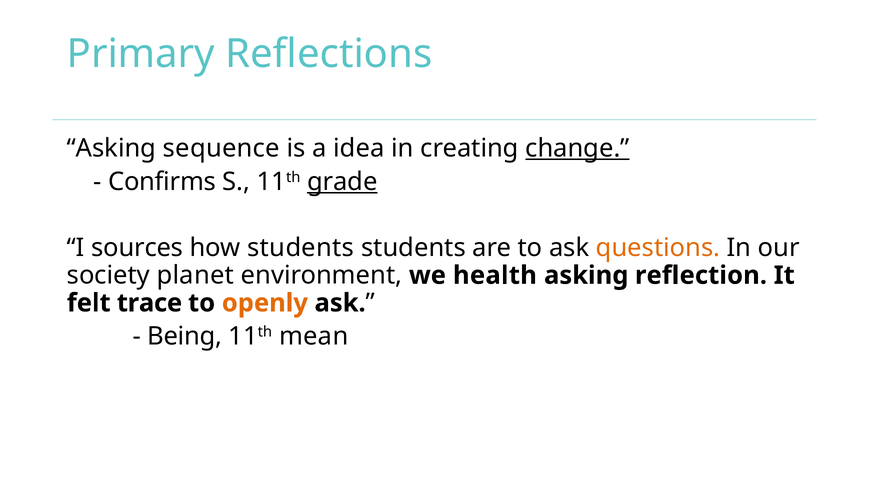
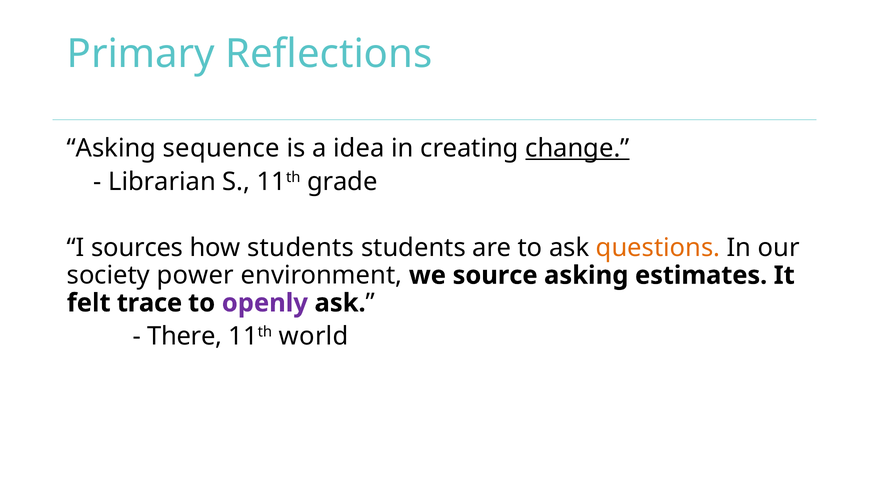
Confirms: Confirms -> Librarian
grade underline: present -> none
planet: planet -> power
health: health -> source
reflection: reflection -> estimates
openly colour: orange -> purple
Being: Being -> There
mean: mean -> world
